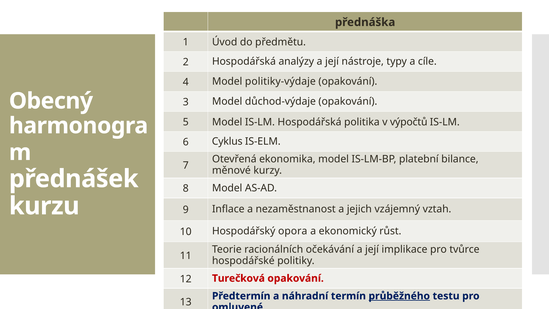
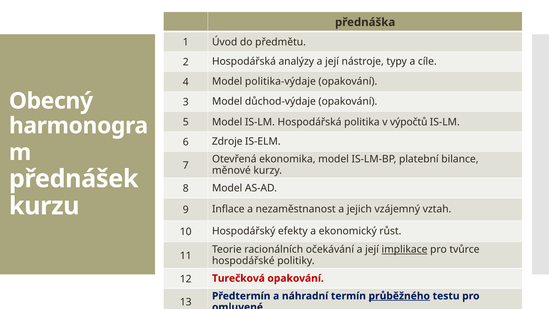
politiky-výdaje: politiky-výdaje -> politika-výdaje
Cyklus: Cyklus -> Zdroje
opora: opora -> efekty
implikace underline: none -> present
